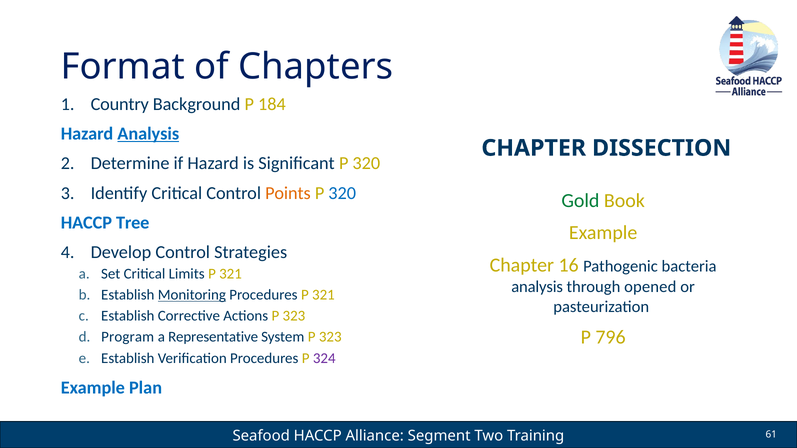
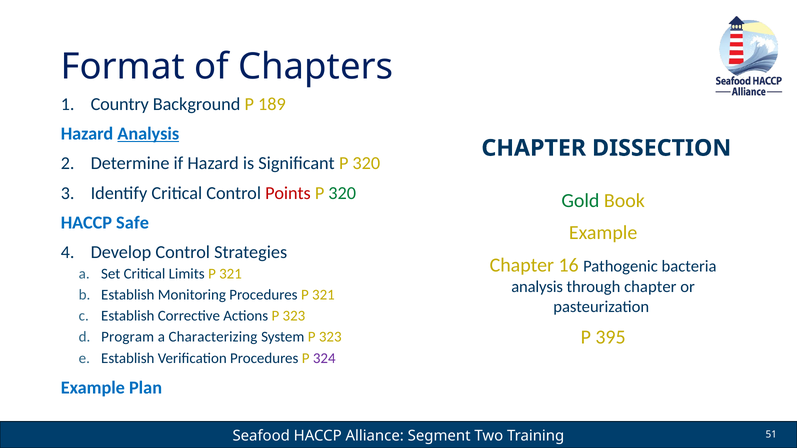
184: 184 -> 189
Points colour: orange -> red
320 at (342, 193) colour: blue -> green
Tree: Tree -> Safe
through opened: opened -> chapter
Monitoring underline: present -> none
796: 796 -> 395
Representative: Representative -> Characterizing
61: 61 -> 51
